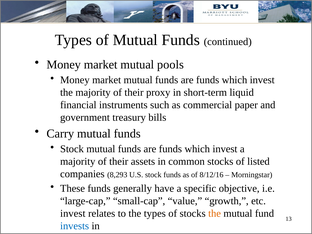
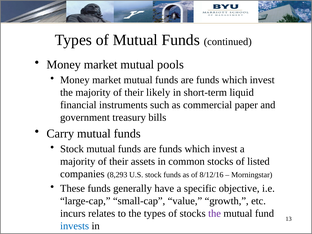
proxy: proxy -> likely
invest at (73, 214): invest -> incurs
the at (215, 214) colour: orange -> purple
